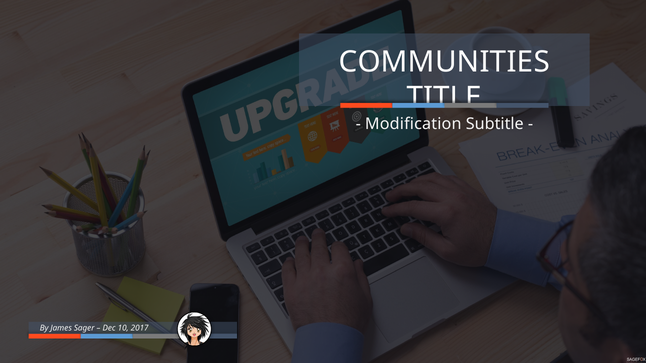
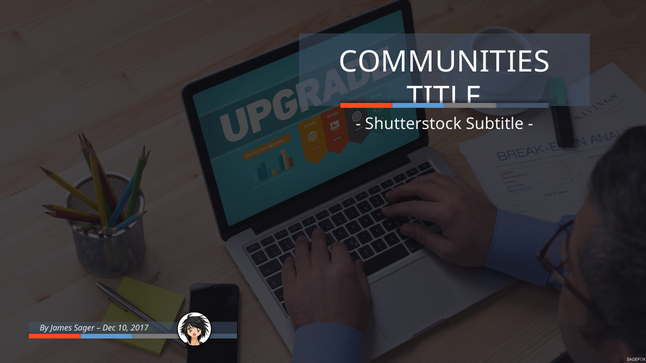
Modification: Modification -> Shutterstock
